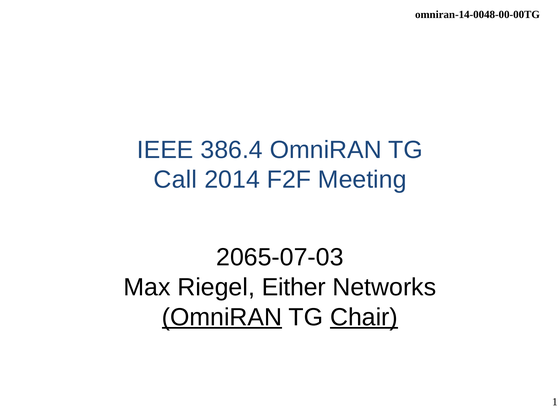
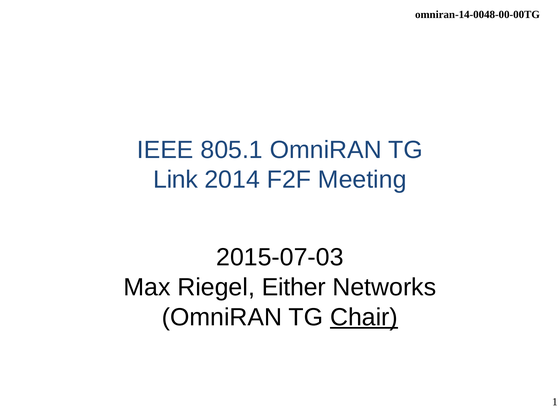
386.4: 386.4 -> 805.1
Call: Call -> Link
2065-07-03: 2065-07-03 -> 2015-07-03
OmniRAN at (222, 317) underline: present -> none
